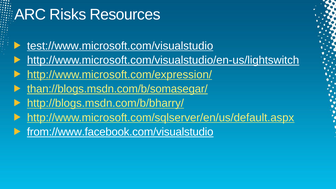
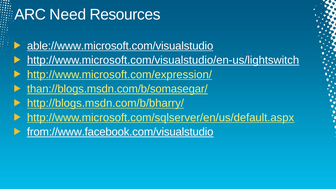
Risks: Risks -> Need
test://www.microsoft.com/visualstudio: test://www.microsoft.com/visualstudio -> able://www.microsoft.com/visualstudio
